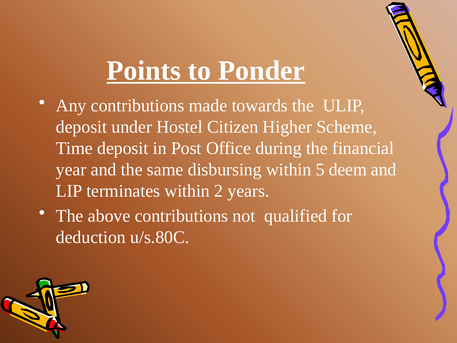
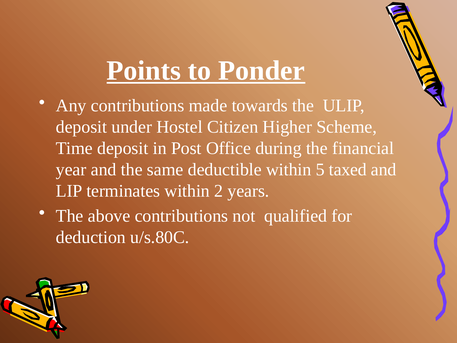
disbursing: disbursing -> deductible
deem: deem -> taxed
